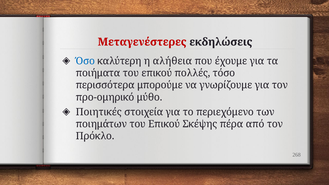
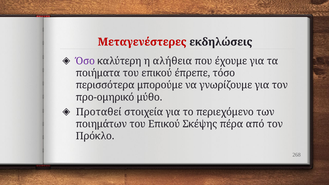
Όσο colour: blue -> purple
πολλές: πολλές -> έπρεπε
Ποιητικές: Ποιητικές -> Προταθεί
